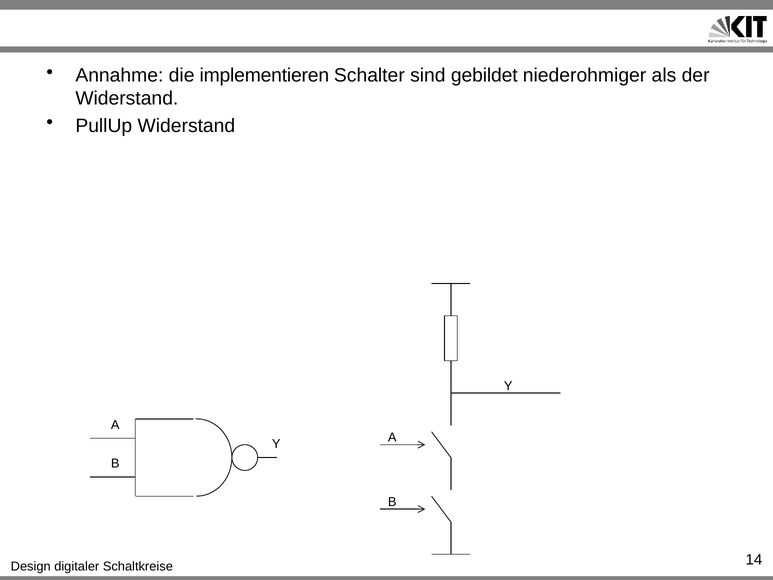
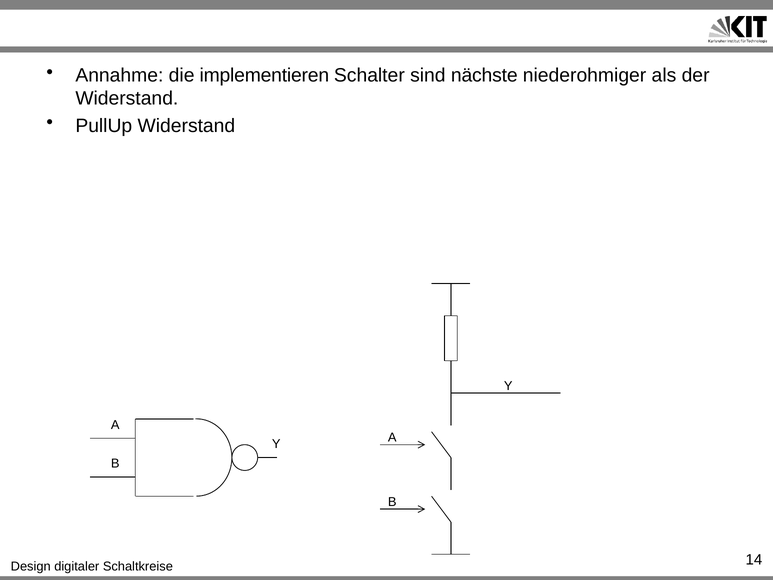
gebildet: gebildet -> nächste
